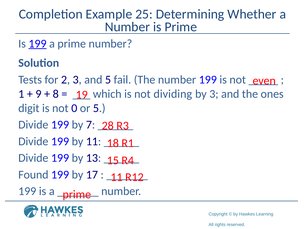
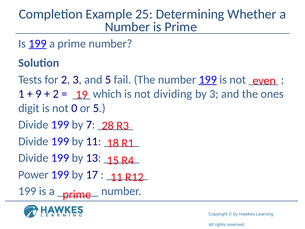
199 at (208, 80) underline: none -> present
8 at (56, 94): 8 -> 2
Found: Found -> Power
